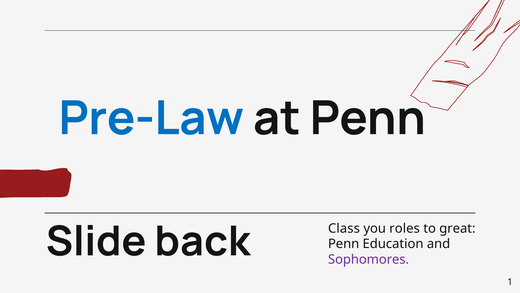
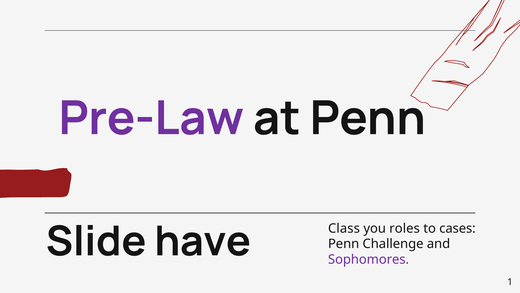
Pre-Law colour: blue -> purple
back: back -> have
great: great -> cases
Education: Education -> Challenge
